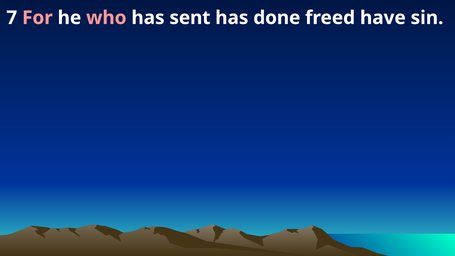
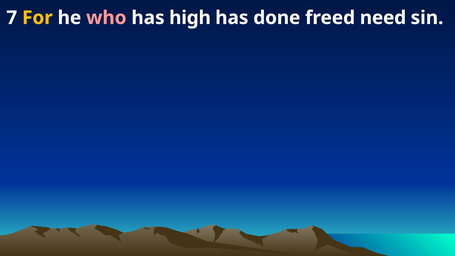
For colour: pink -> yellow
sent: sent -> high
have: have -> need
